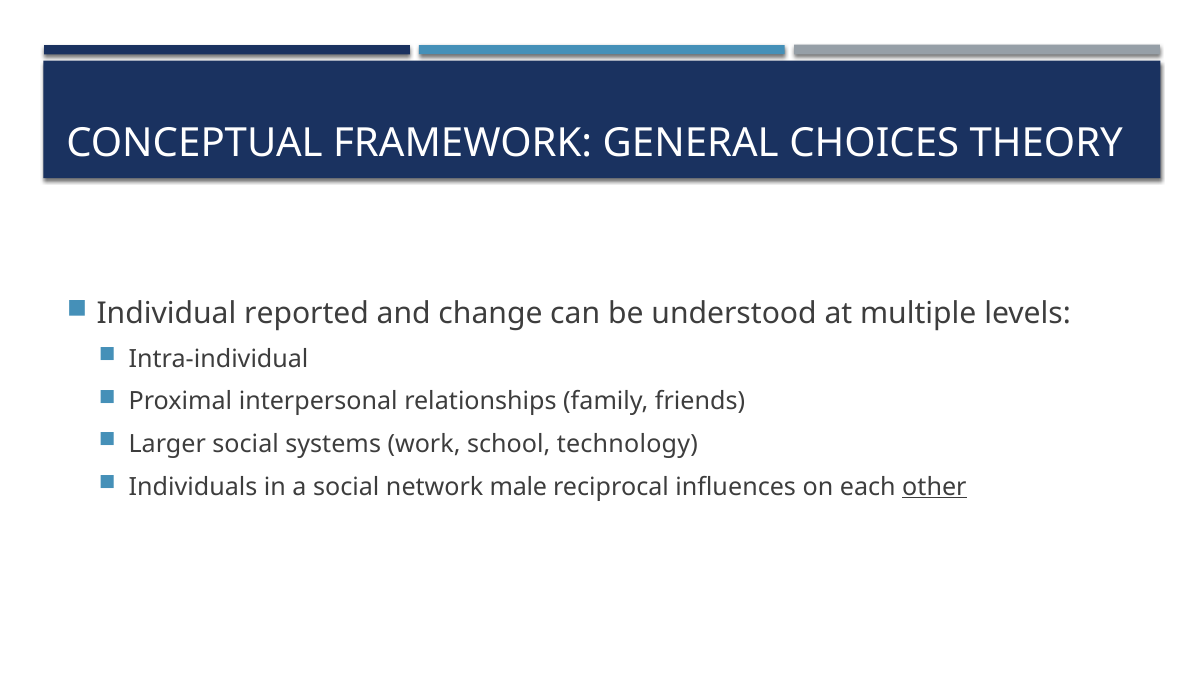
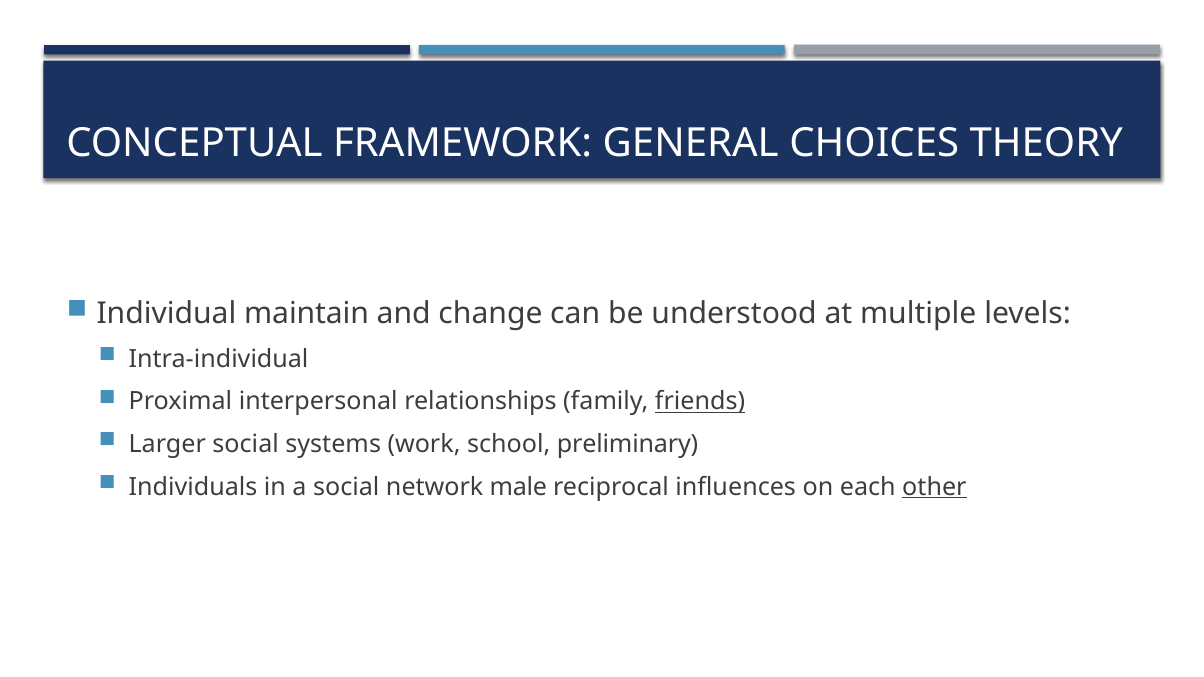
reported: reported -> maintain
friends underline: none -> present
technology: technology -> preliminary
